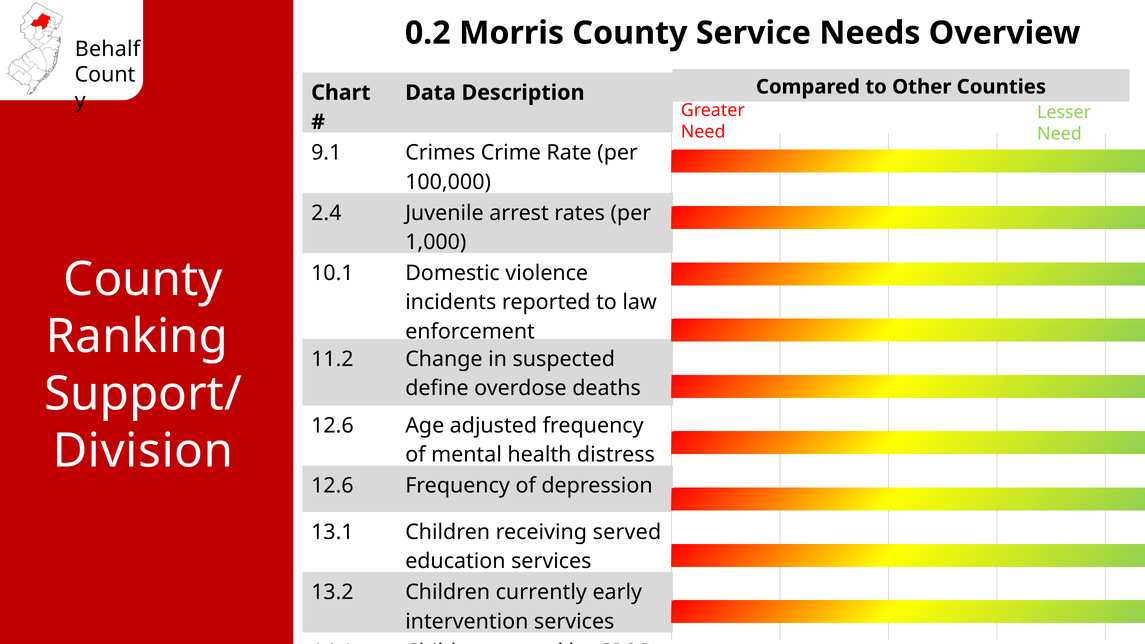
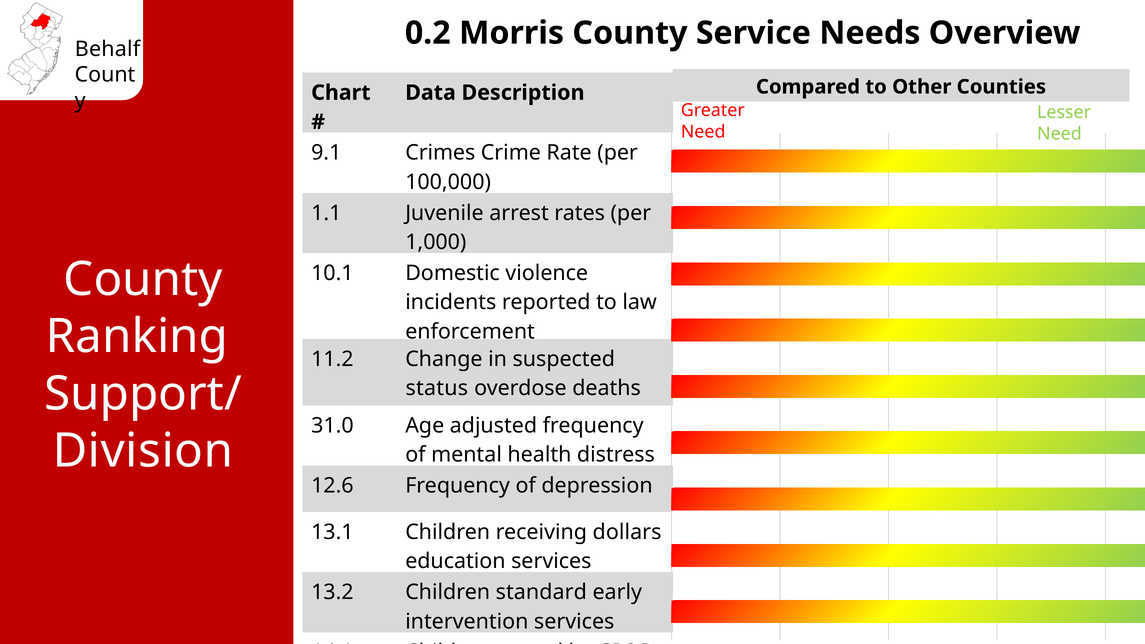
2.4: 2.4 -> 1.1
define: define -> status
12.6 at (332, 426): 12.6 -> 31.0
receiving served: served -> dollars
currently: currently -> standard
